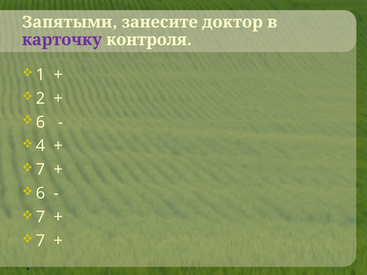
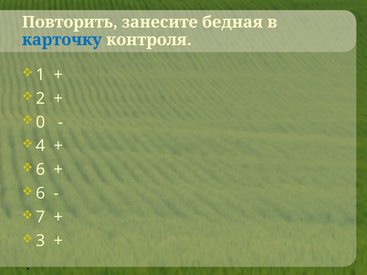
Запятыми: Запятыми -> Повторить
доктор: доктор -> бедная
карточку colour: purple -> blue
6 at (40, 122): 6 -> 0
7 at (40, 170): 7 -> 6
7 at (40, 241): 7 -> 3
